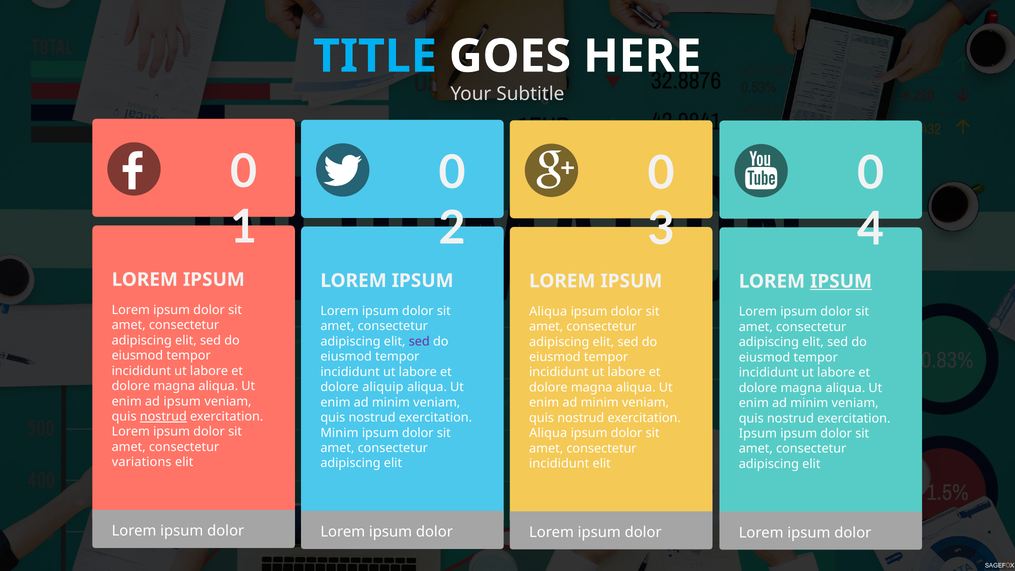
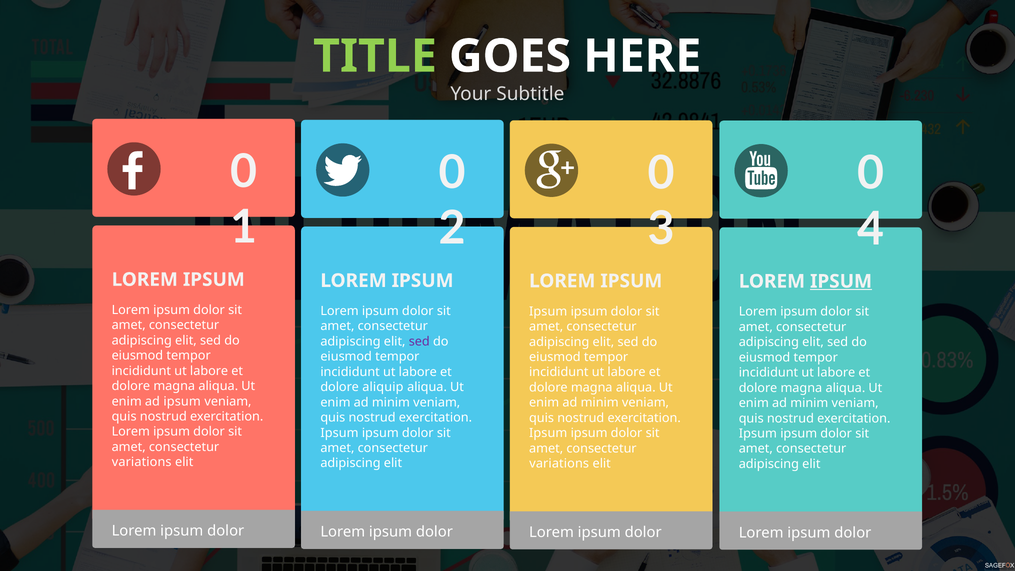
TITLE colour: light blue -> light green
Aliqua at (548, 311): Aliqua -> Ipsum
nostrud at (163, 417) underline: present -> none
Minim at (339, 433): Minim -> Ipsum
Aliqua at (548, 433): Aliqua -> Ipsum
incididunt at (559, 464): incididunt -> variations
